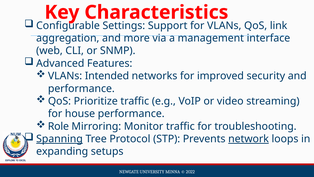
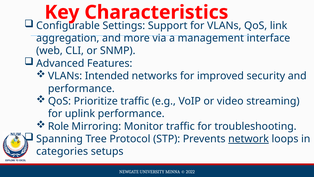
house: house -> uplink
Spanning underline: present -> none
expanding: expanding -> categories
